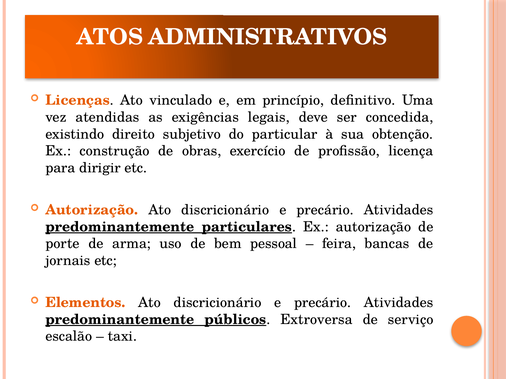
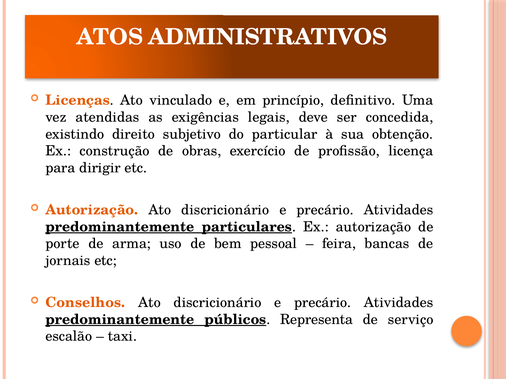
Elementos: Elementos -> Conselhos
Extroversa: Extroversa -> Representa
